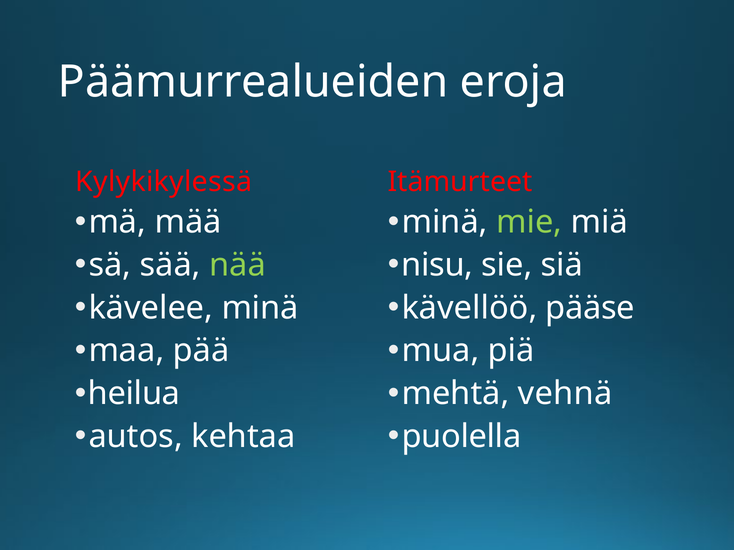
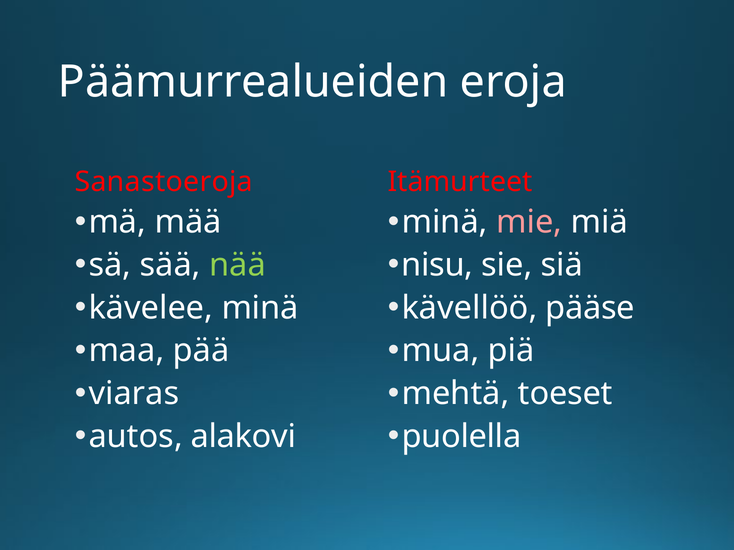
Kylykikylessä: Kylykikylessä -> Sanastoeroja
mie colour: light green -> pink
heilua: heilua -> viaras
vehnä: vehnä -> toeset
kehtaa: kehtaa -> alakovi
